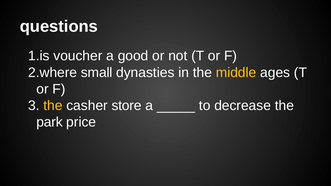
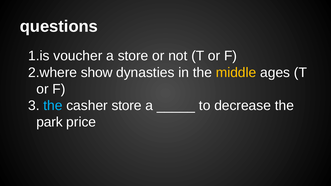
a good: good -> store
small: small -> show
the at (53, 106) colour: yellow -> light blue
